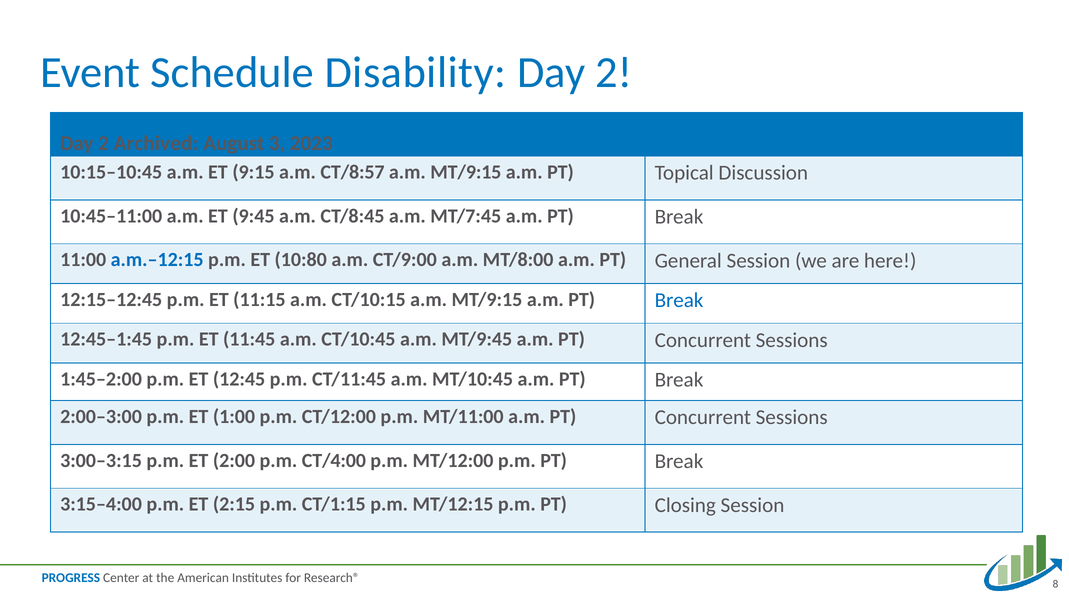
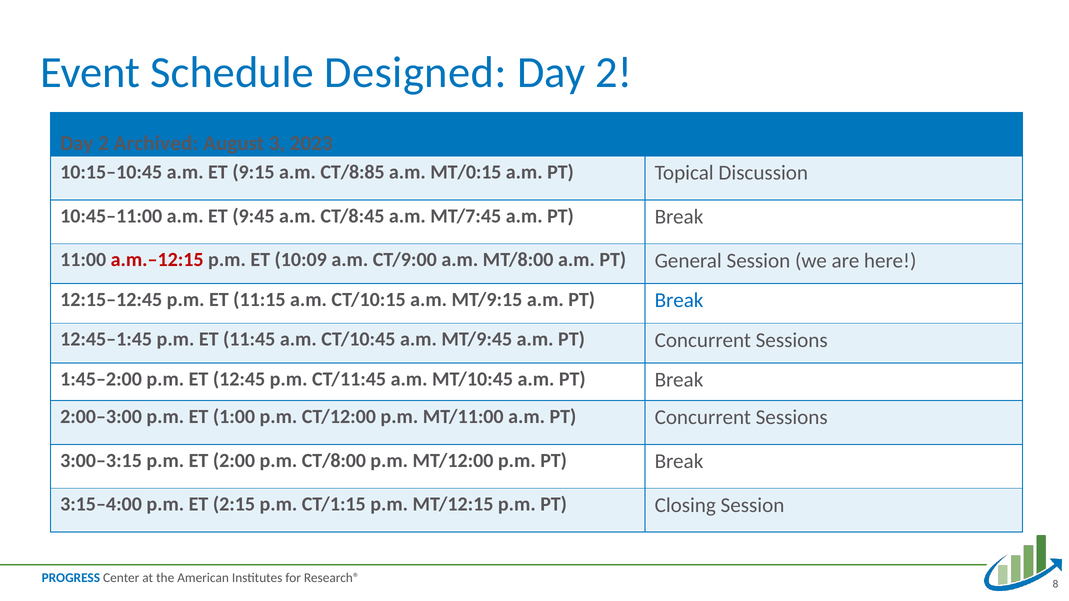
Disability: Disability -> Designed
CT/8:57: CT/8:57 -> CT/8:85
MT/9:15 at (466, 172): MT/9:15 -> MT/0:15
a.m.–12:15 colour: blue -> red
10:80: 10:80 -> 10:09
CT/4:00: CT/4:00 -> CT/8:00
